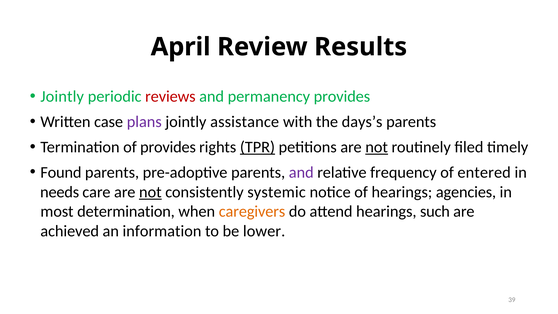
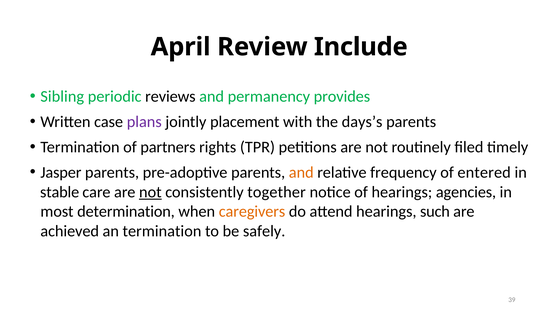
Results: Results -> Include
Jointly at (62, 97): Jointly -> Sibling
reviews colour: red -> black
assistance: assistance -> placement
of provides: provides -> partners
TPR underline: present -> none
not at (377, 147) underline: present -> none
Found: Found -> Jasper
and at (301, 172) colour: purple -> orange
needs: needs -> stable
systemic: systemic -> together
an information: information -> termination
lower: lower -> safely
